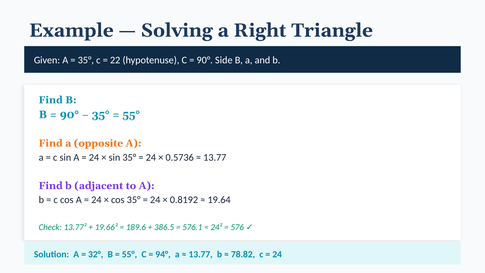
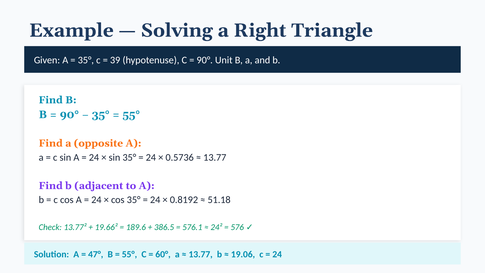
22: 22 -> 39
Side: Side -> Unit
19.64: 19.64 -> 51.18
32°: 32° -> 47°
94°: 94° -> 60°
78.82: 78.82 -> 19.06
